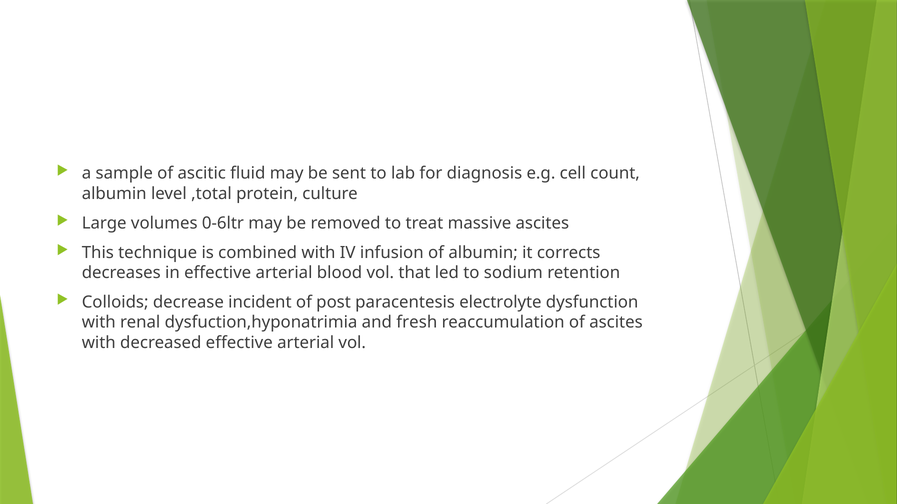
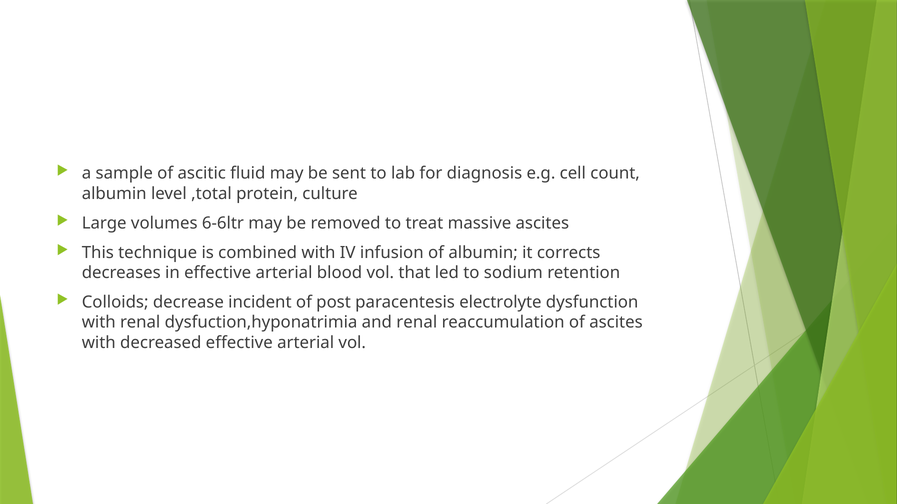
0-6ltr: 0-6ltr -> 6-6ltr
and fresh: fresh -> renal
